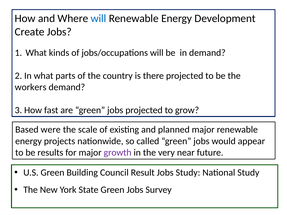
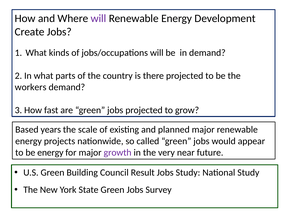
will at (98, 18) colour: blue -> purple
were: were -> years
be results: results -> energy
